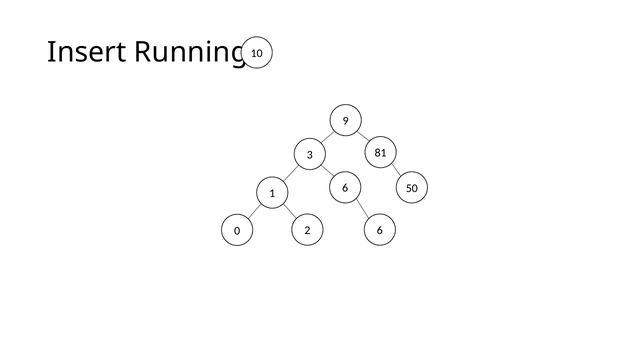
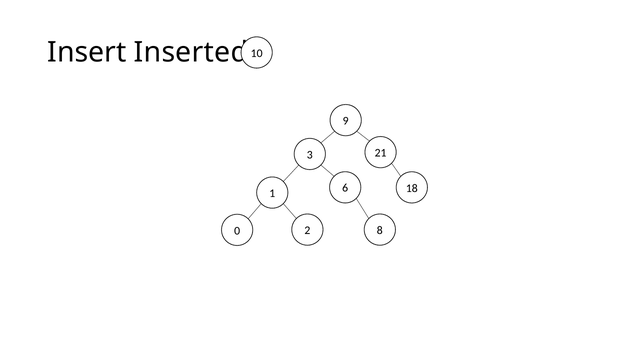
Running: Running -> Inserted
81: 81 -> 21
50: 50 -> 18
2 6: 6 -> 8
